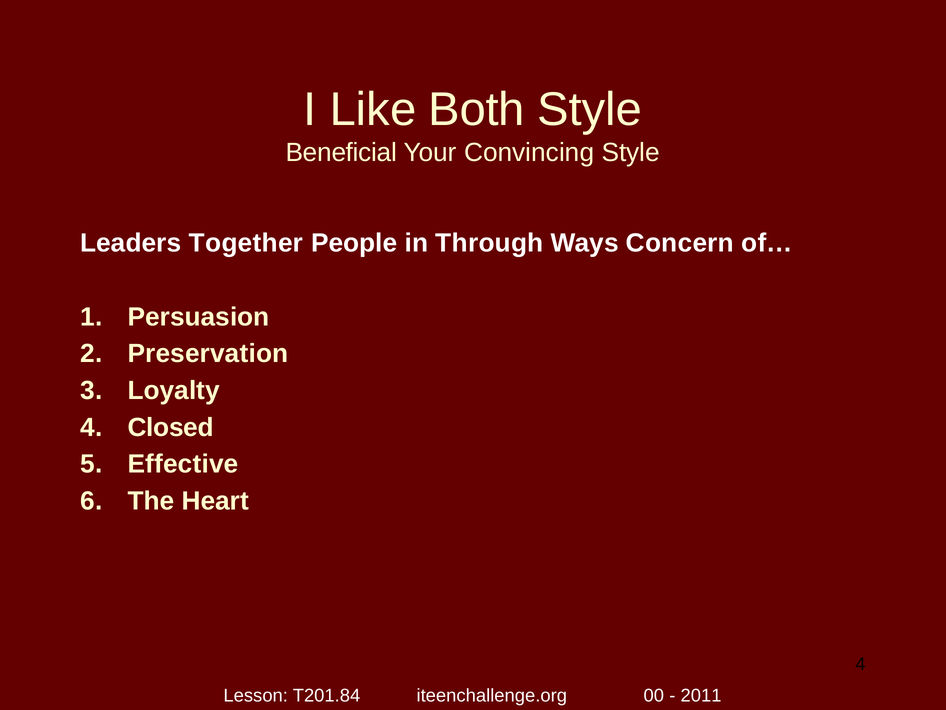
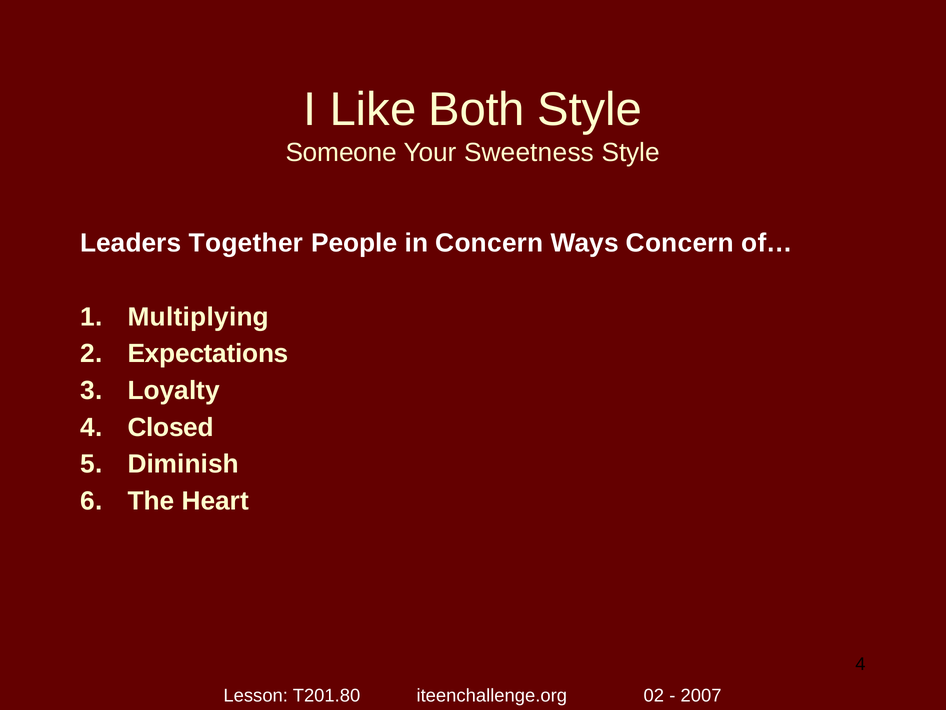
Beneficial: Beneficial -> Someone
Convincing: Convincing -> Sweetness
in Through: Through -> Concern
Persuasion: Persuasion -> Multiplying
Preservation: Preservation -> Expectations
Effective: Effective -> Diminish
T201.84: T201.84 -> T201.80
00: 00 -> 02
2011: 2011 -> 2007
